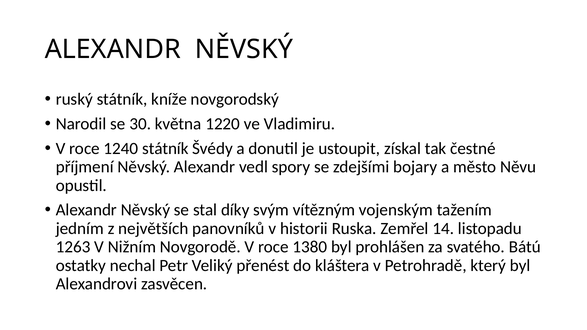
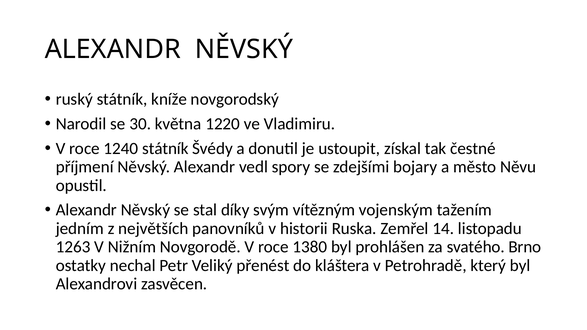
Bátú: Bátú -> Brno
